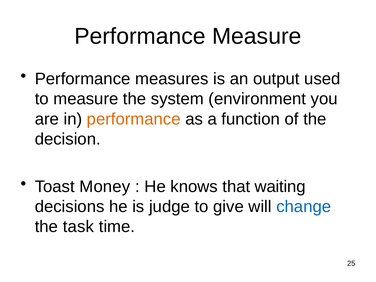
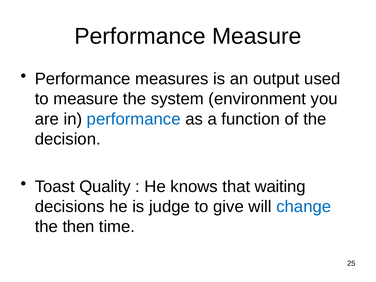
performance at (134, 119) colour: orange -> blue
Money: Money -> Quality
task: task -> then
